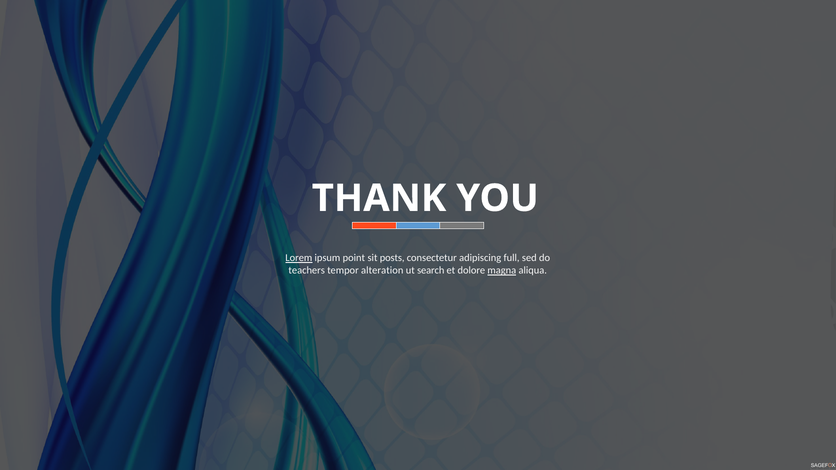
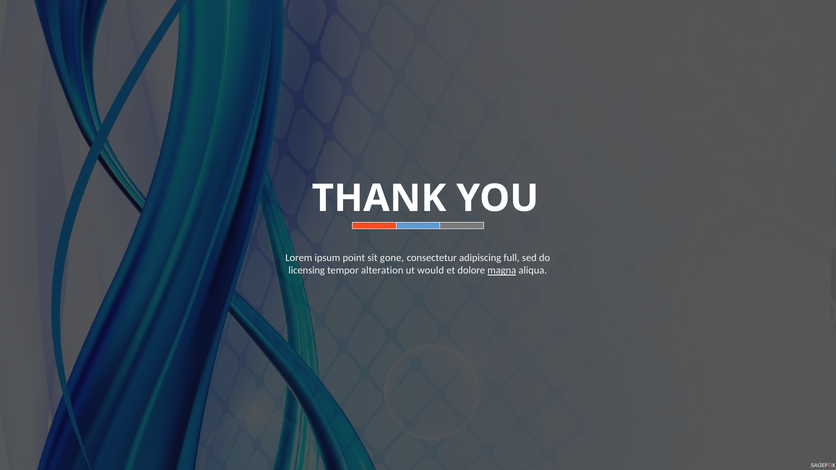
Lorem underline: present -> none
posts: posts -> gone
teachers: teachers -> licensing
search: search -> would
